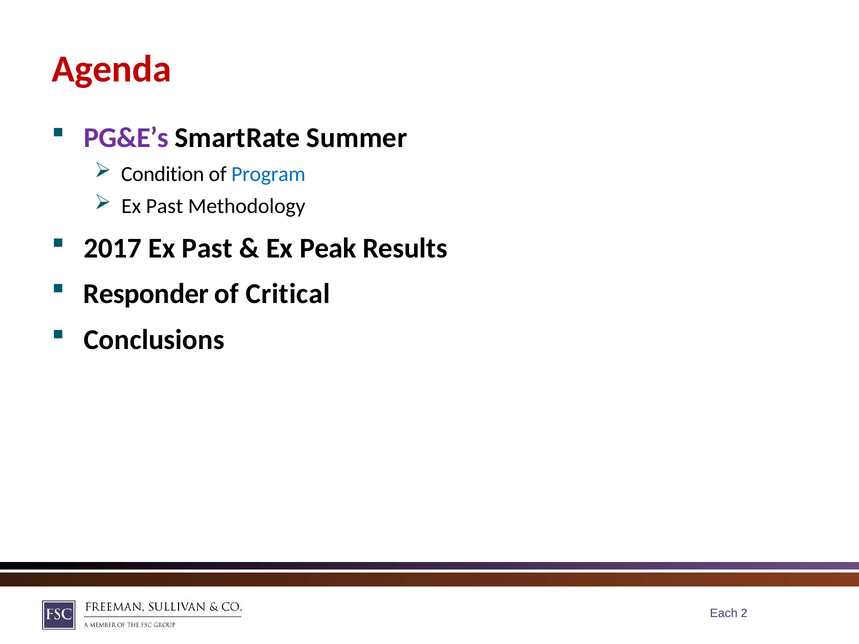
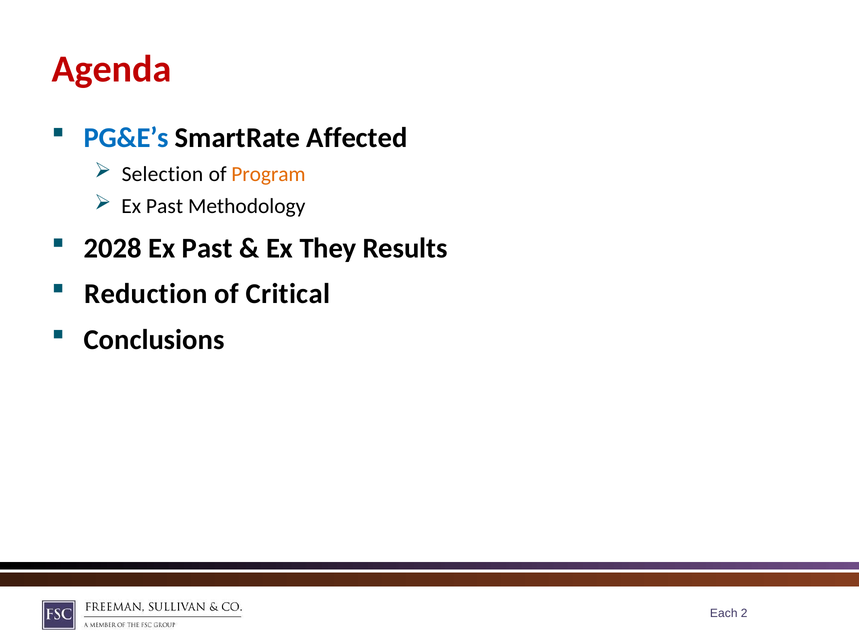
PG&E’s colour: purple -> blue
Summer: Summer -> Affected
Condition: Condition -> Selection
Program colour: blue -> orange
2017: 2017 -> 2028
Peak: Peak -> They
Responder: Responder -> Reduction
